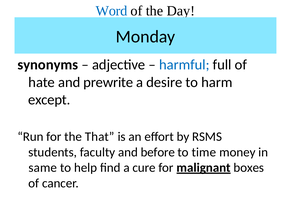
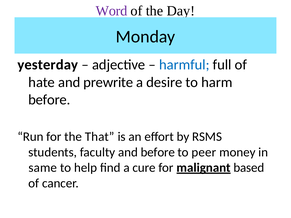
Word colour: blue -> purple
synonyms: synonyms -> yesterday
except at (49, 100): except -> before
time: time -> peer
boxes: boxes -> based
